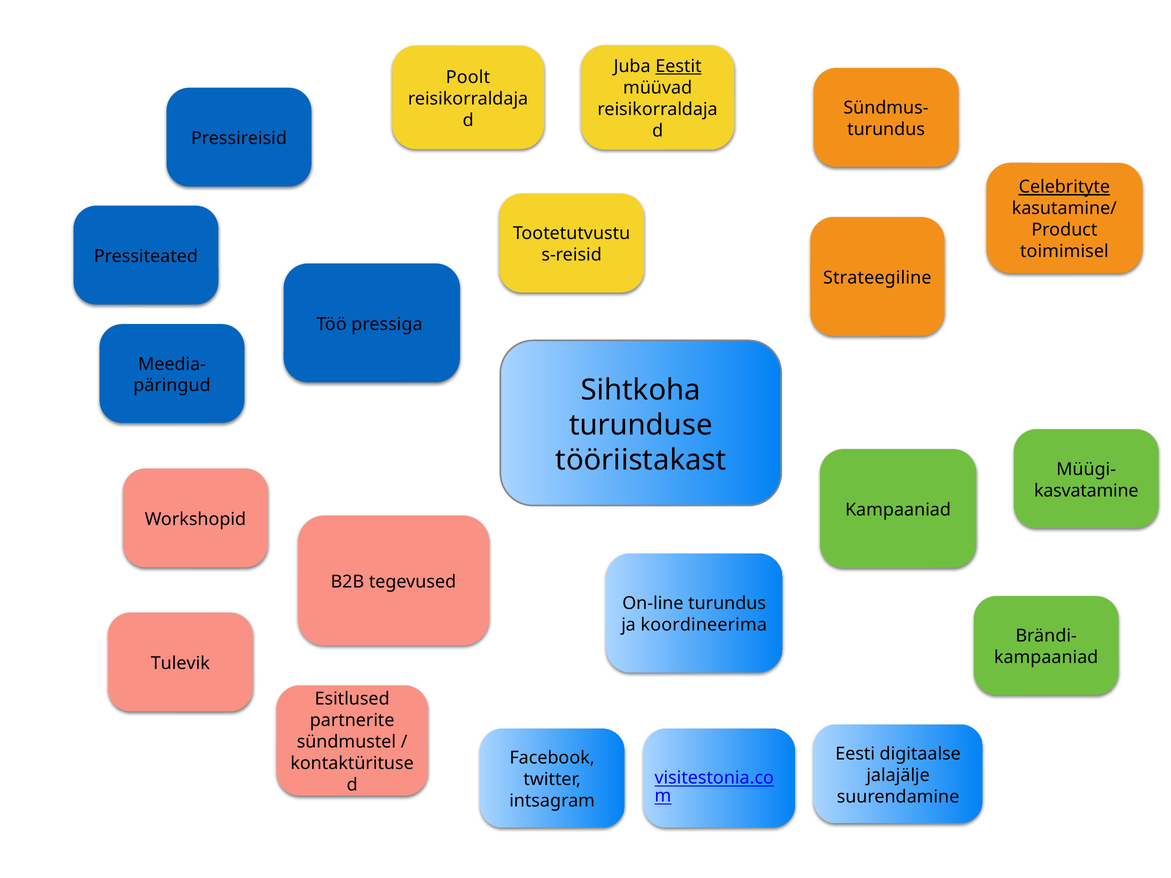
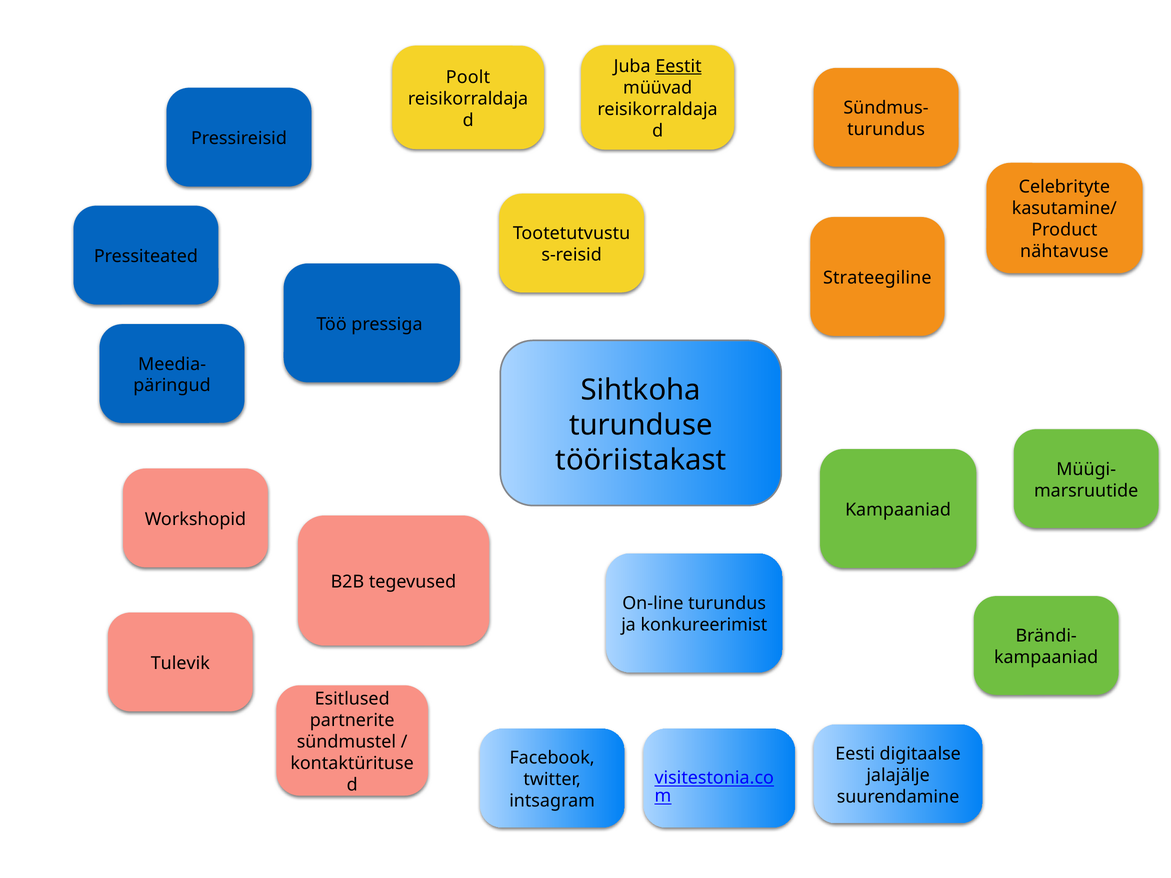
Celebrityte underline: present -> none
toimimisel: toimimisel -> nähtavuse
kasvatamine: kasvatamine -> marsruutide
koordineerima: koordineerima -> konkureerimist
